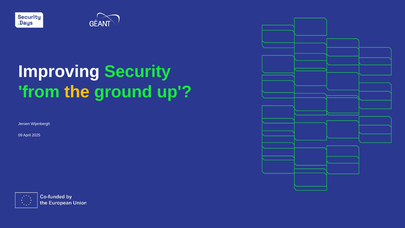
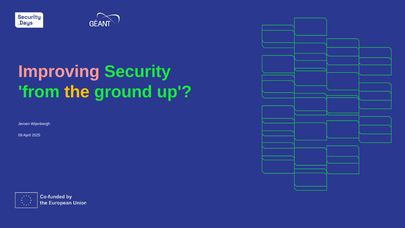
Improving colour: white -> pink
